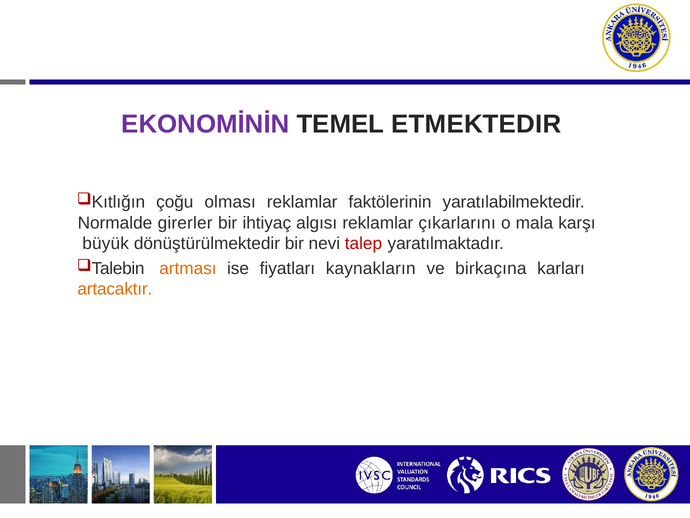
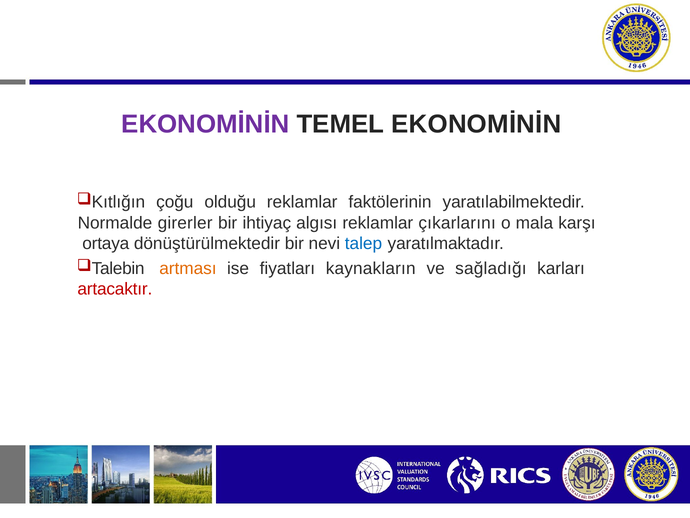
TEMEL ETMEKTEDIR: ETMEKTEDIR -> EKONOMİNİN
olması: olması -> olduğu
büyük: büyük -> ortaya
talep colour: red -> blue
birkaçına: birkaçına -> sağladığı
artacaktır colour: orange -> red
